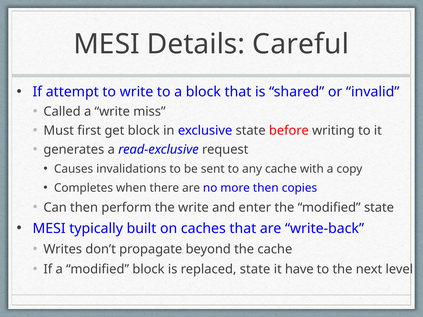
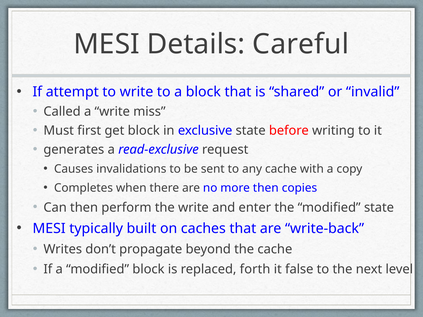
replaced state: state -> forth
have: have -> false
